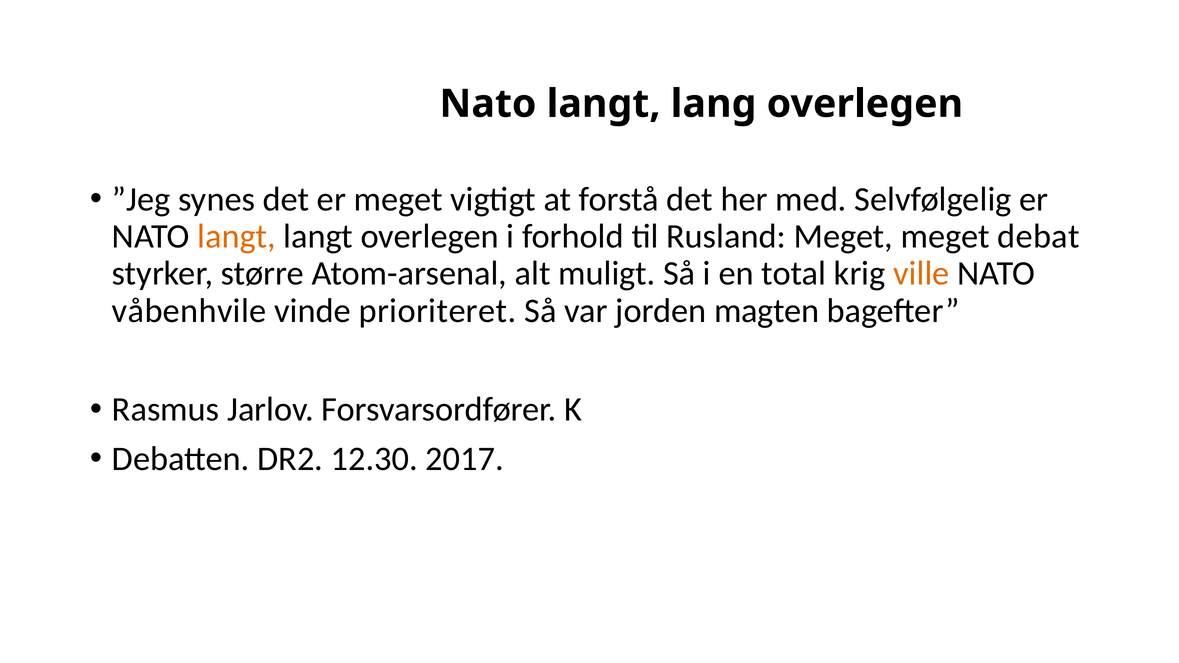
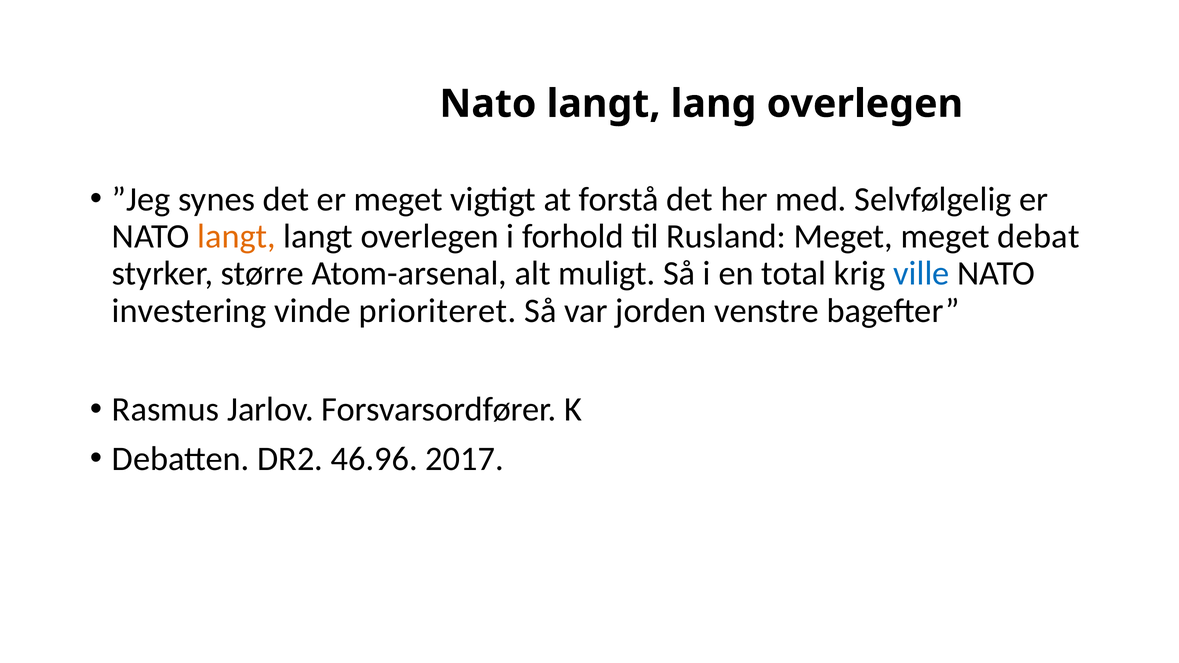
ville colour: orange -> blue
våbenhvile: våbenhvile -> investering
magten: magten -> venstre
12.30: 12.30 -> 46.96
